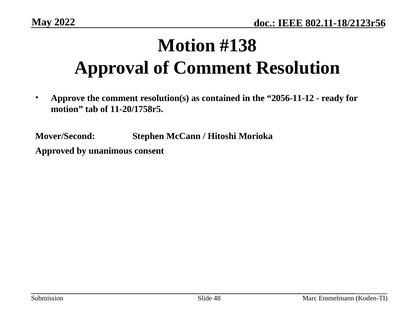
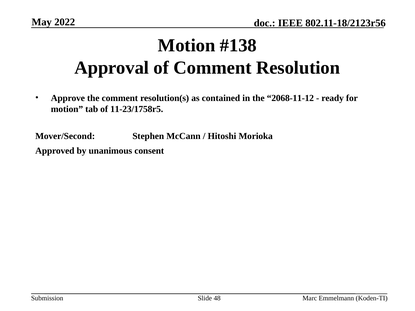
2056-11-12: 2056-11-12 -> 2068-11-12
11-20/1758r5: 11-20/1758r5 -> 11-23/1758r5
